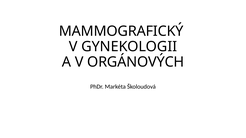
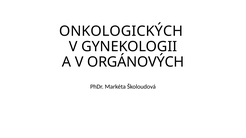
MAMMOGRAFICKÝ: MAMMOGRAFICKÝ -> ONKOLOGICKÝCH
